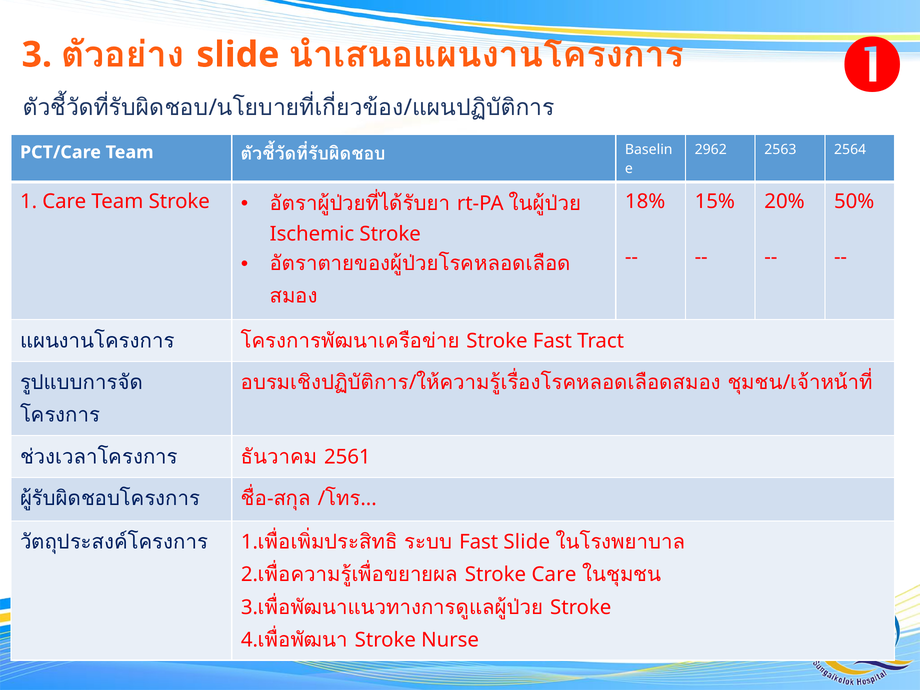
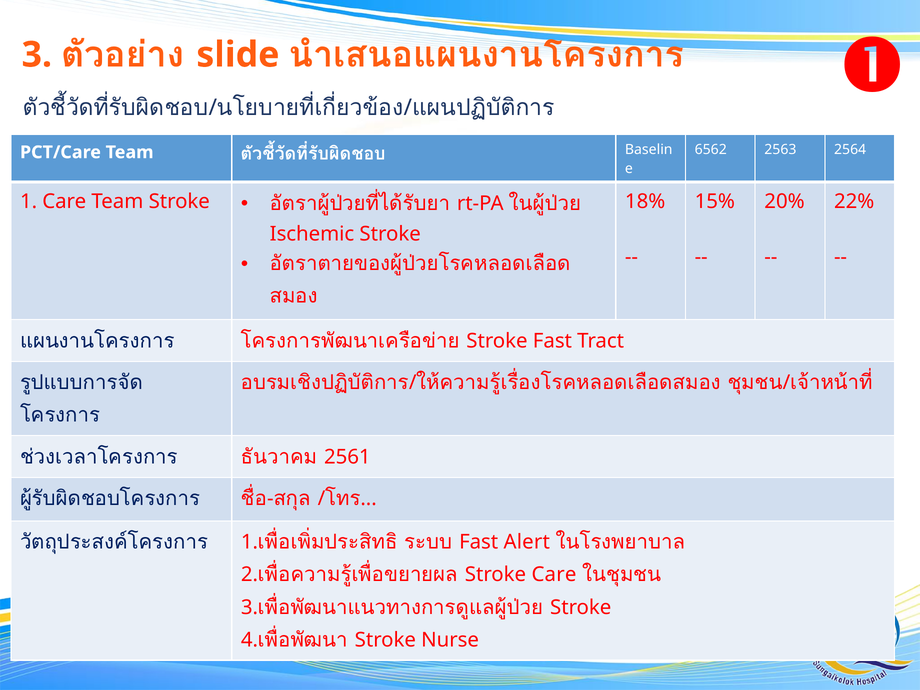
2962: 2962 -> 6562
50%: 50% -> 22%
Fast Slide: Slide -> Alert
